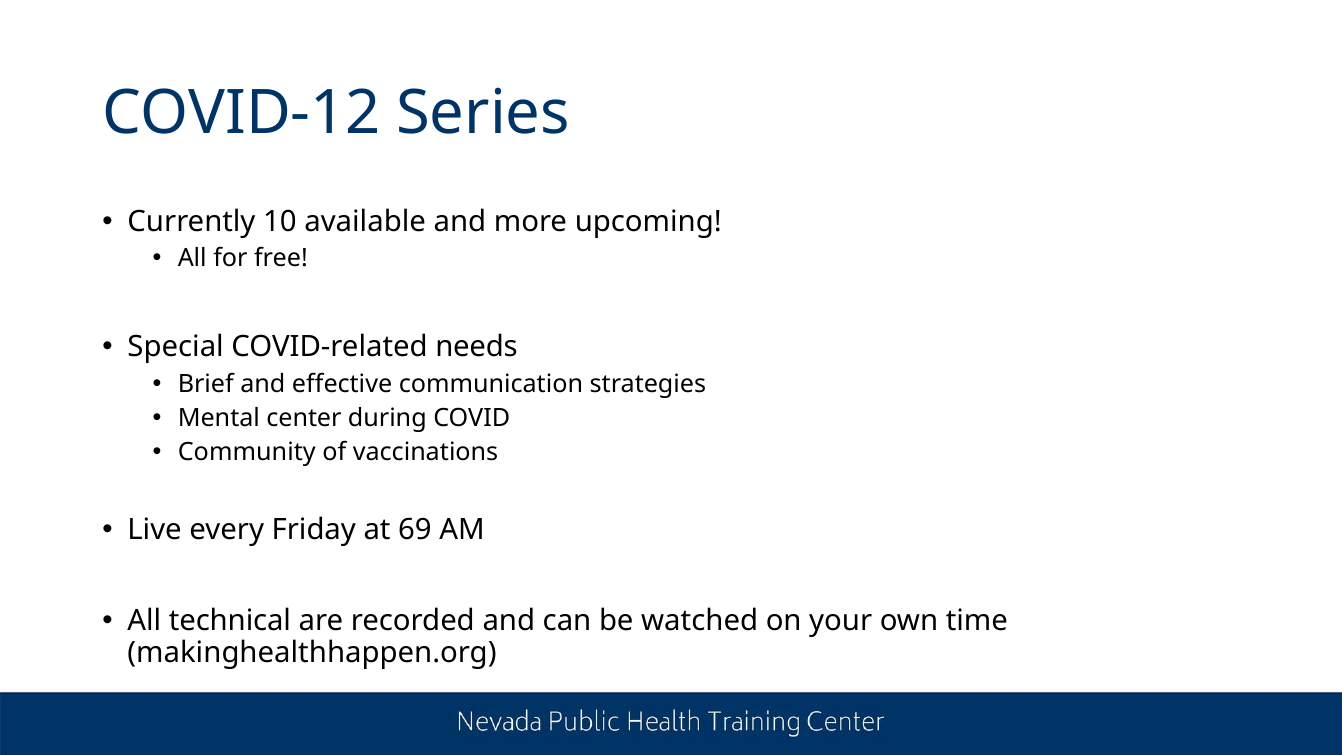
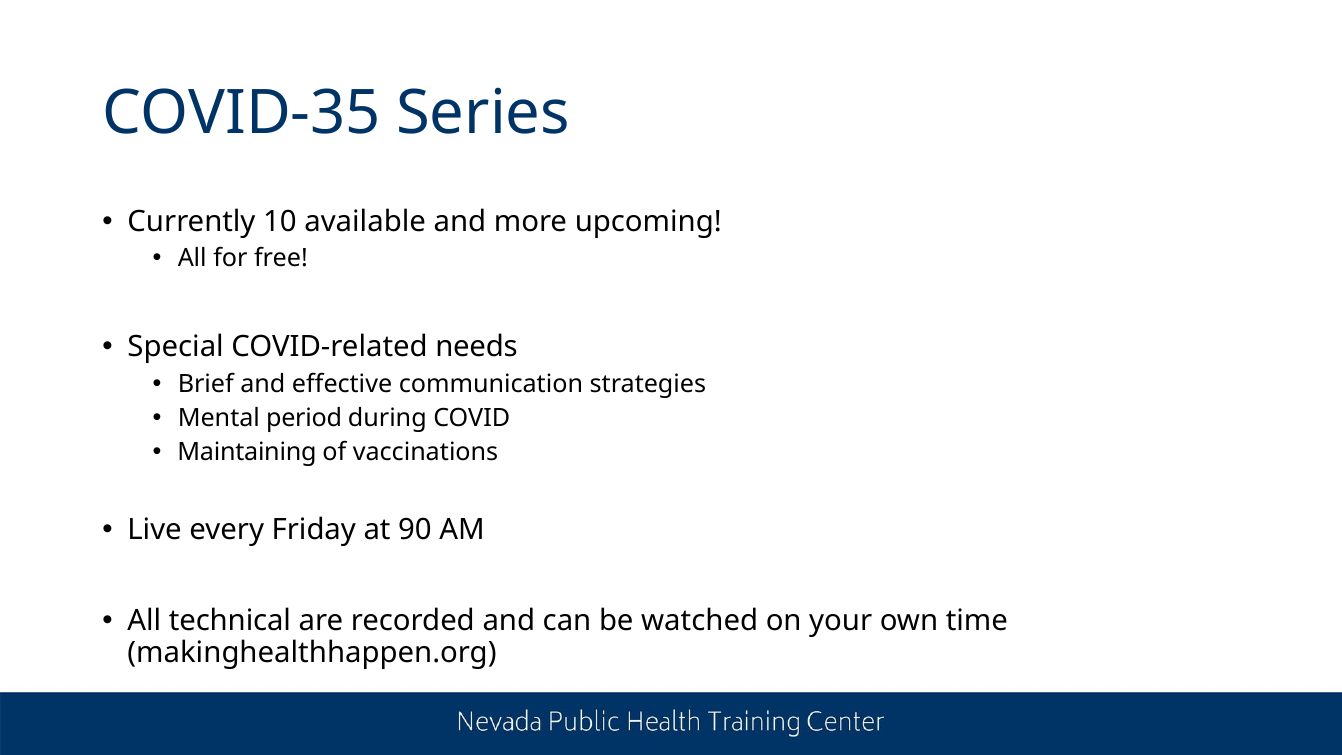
COVID-12: COVID-12 -> COVID-35
center: center -> period
Community: Community -> Maintaining
69: 69 -> 90
